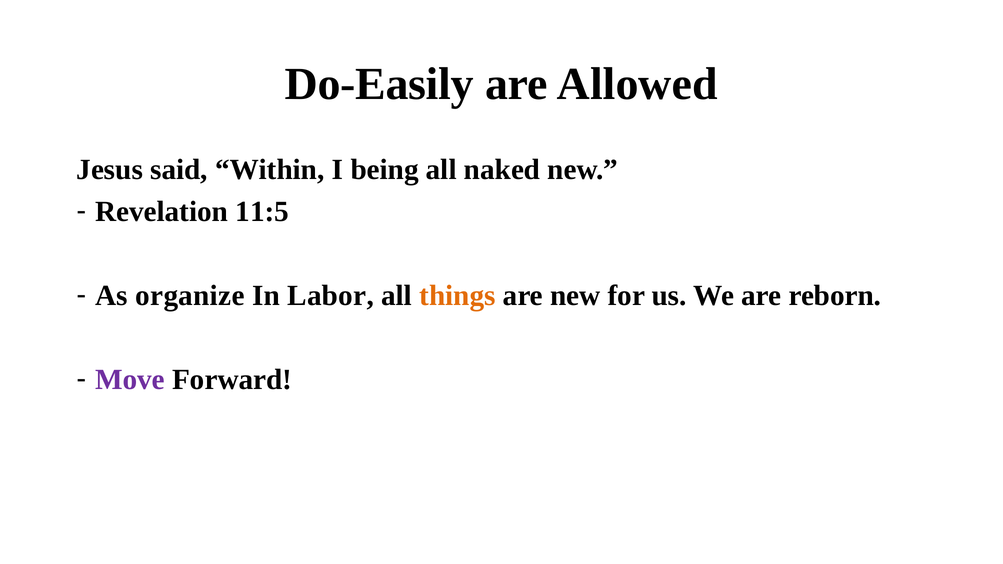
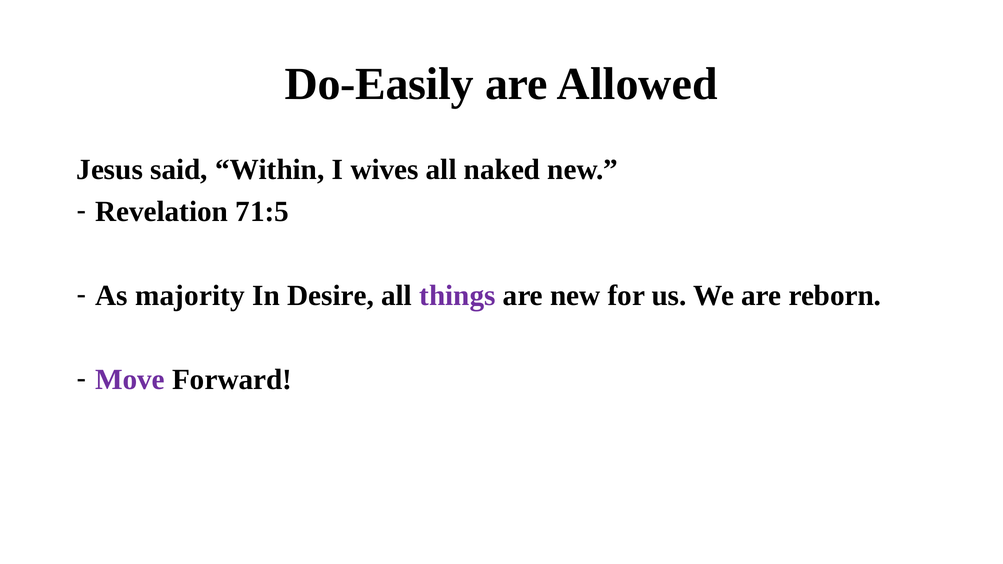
being: being -> wives
11:5: 11:5 -> 71:5
organize: organize -> majority
Labor: Labor -> Desire
things colour: orange -> purple
